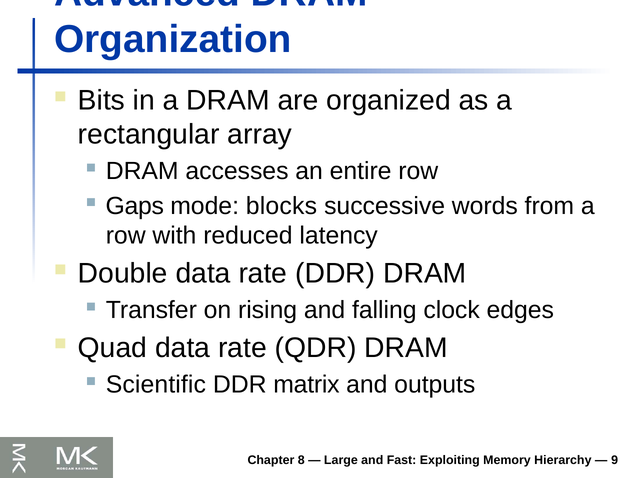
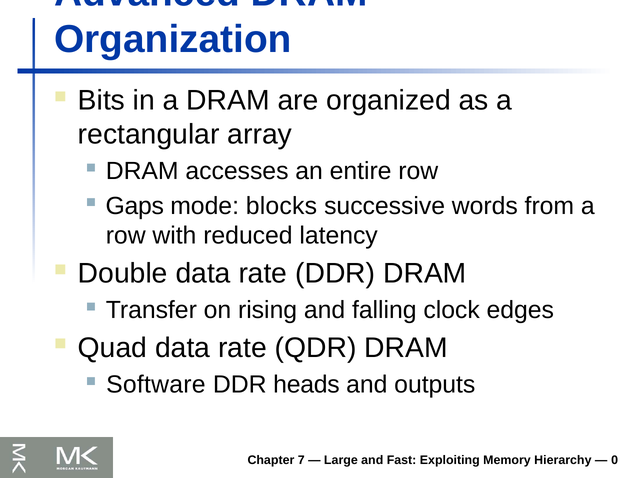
Scientific: Scientific -> Software
matrix: matrix -> heads
8: 8 -> 7
9: 9 -> 0
